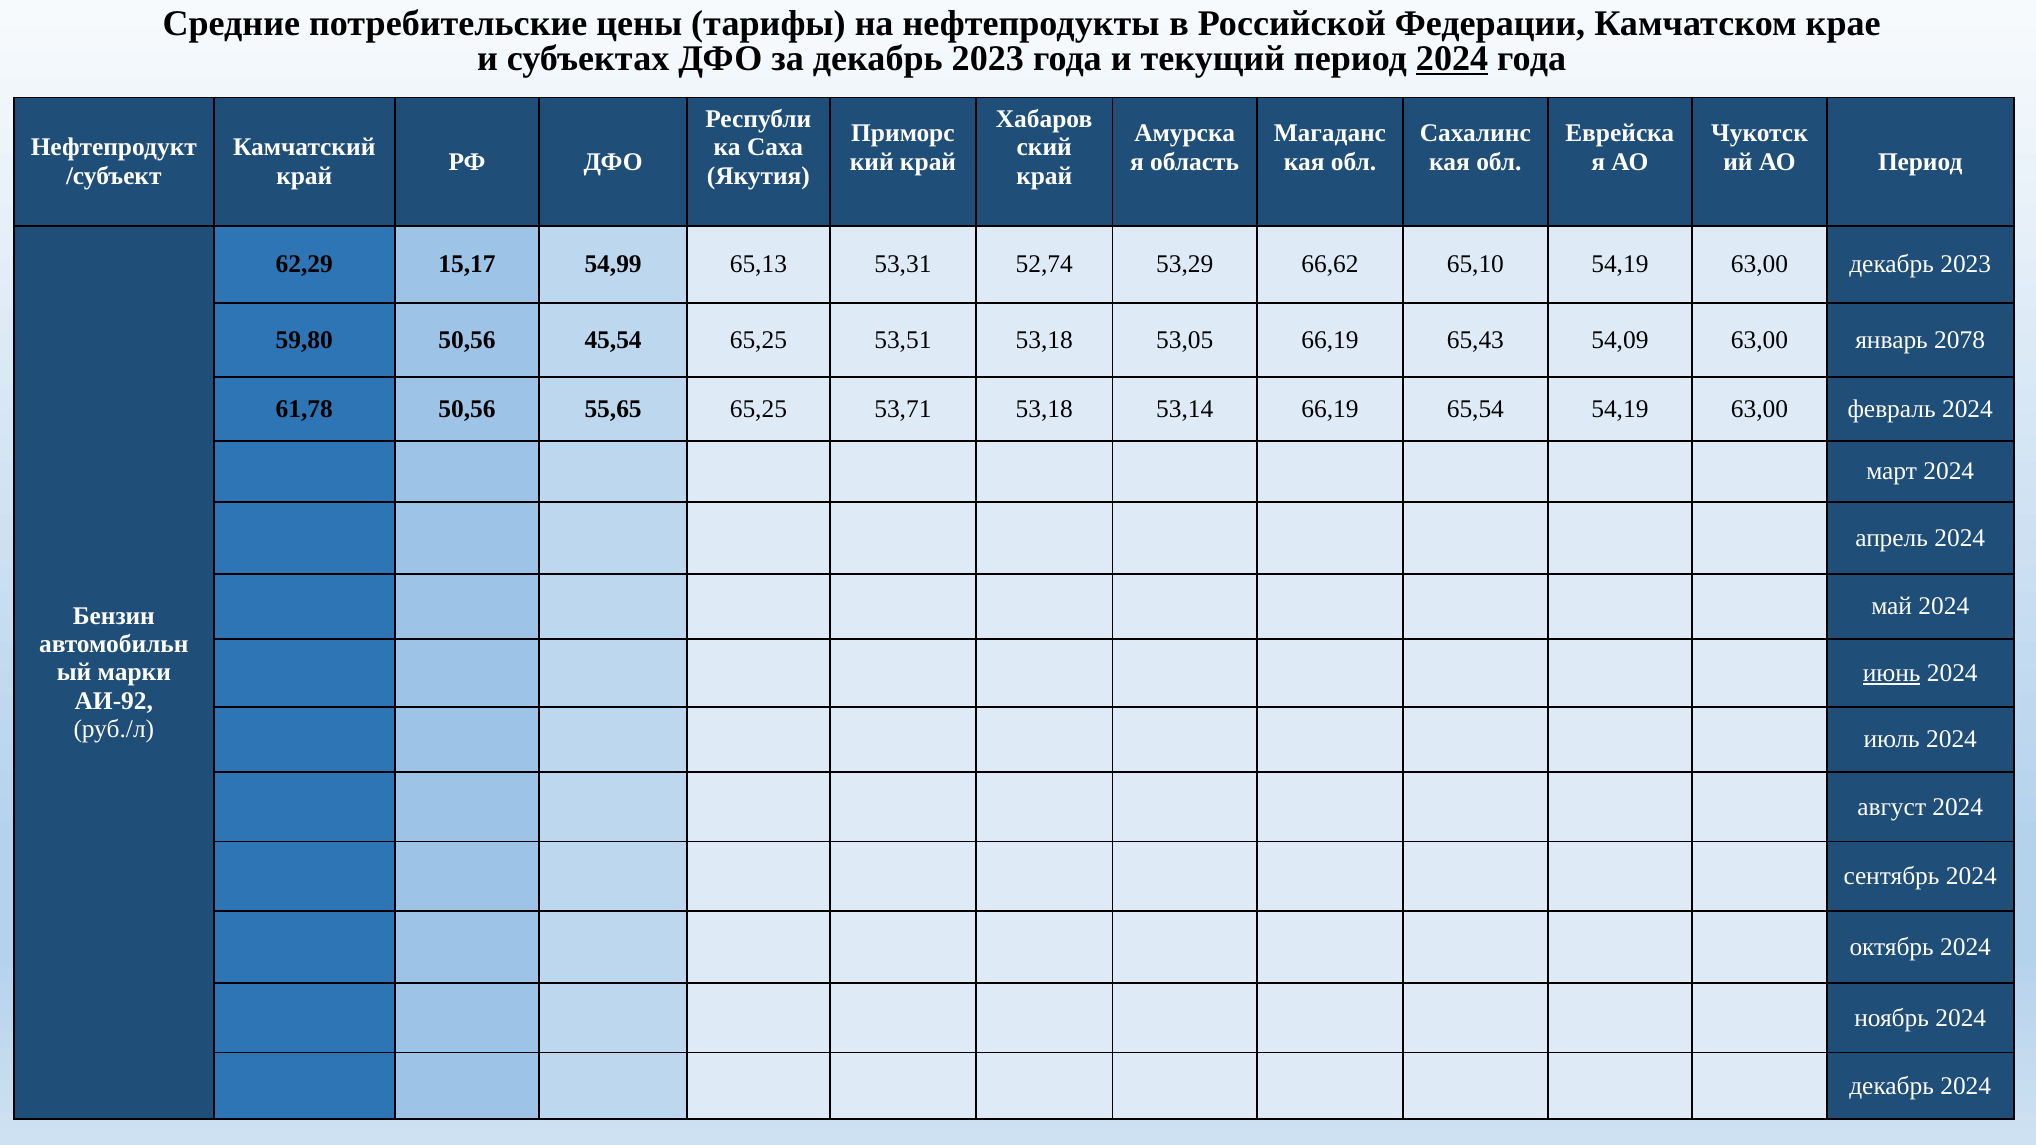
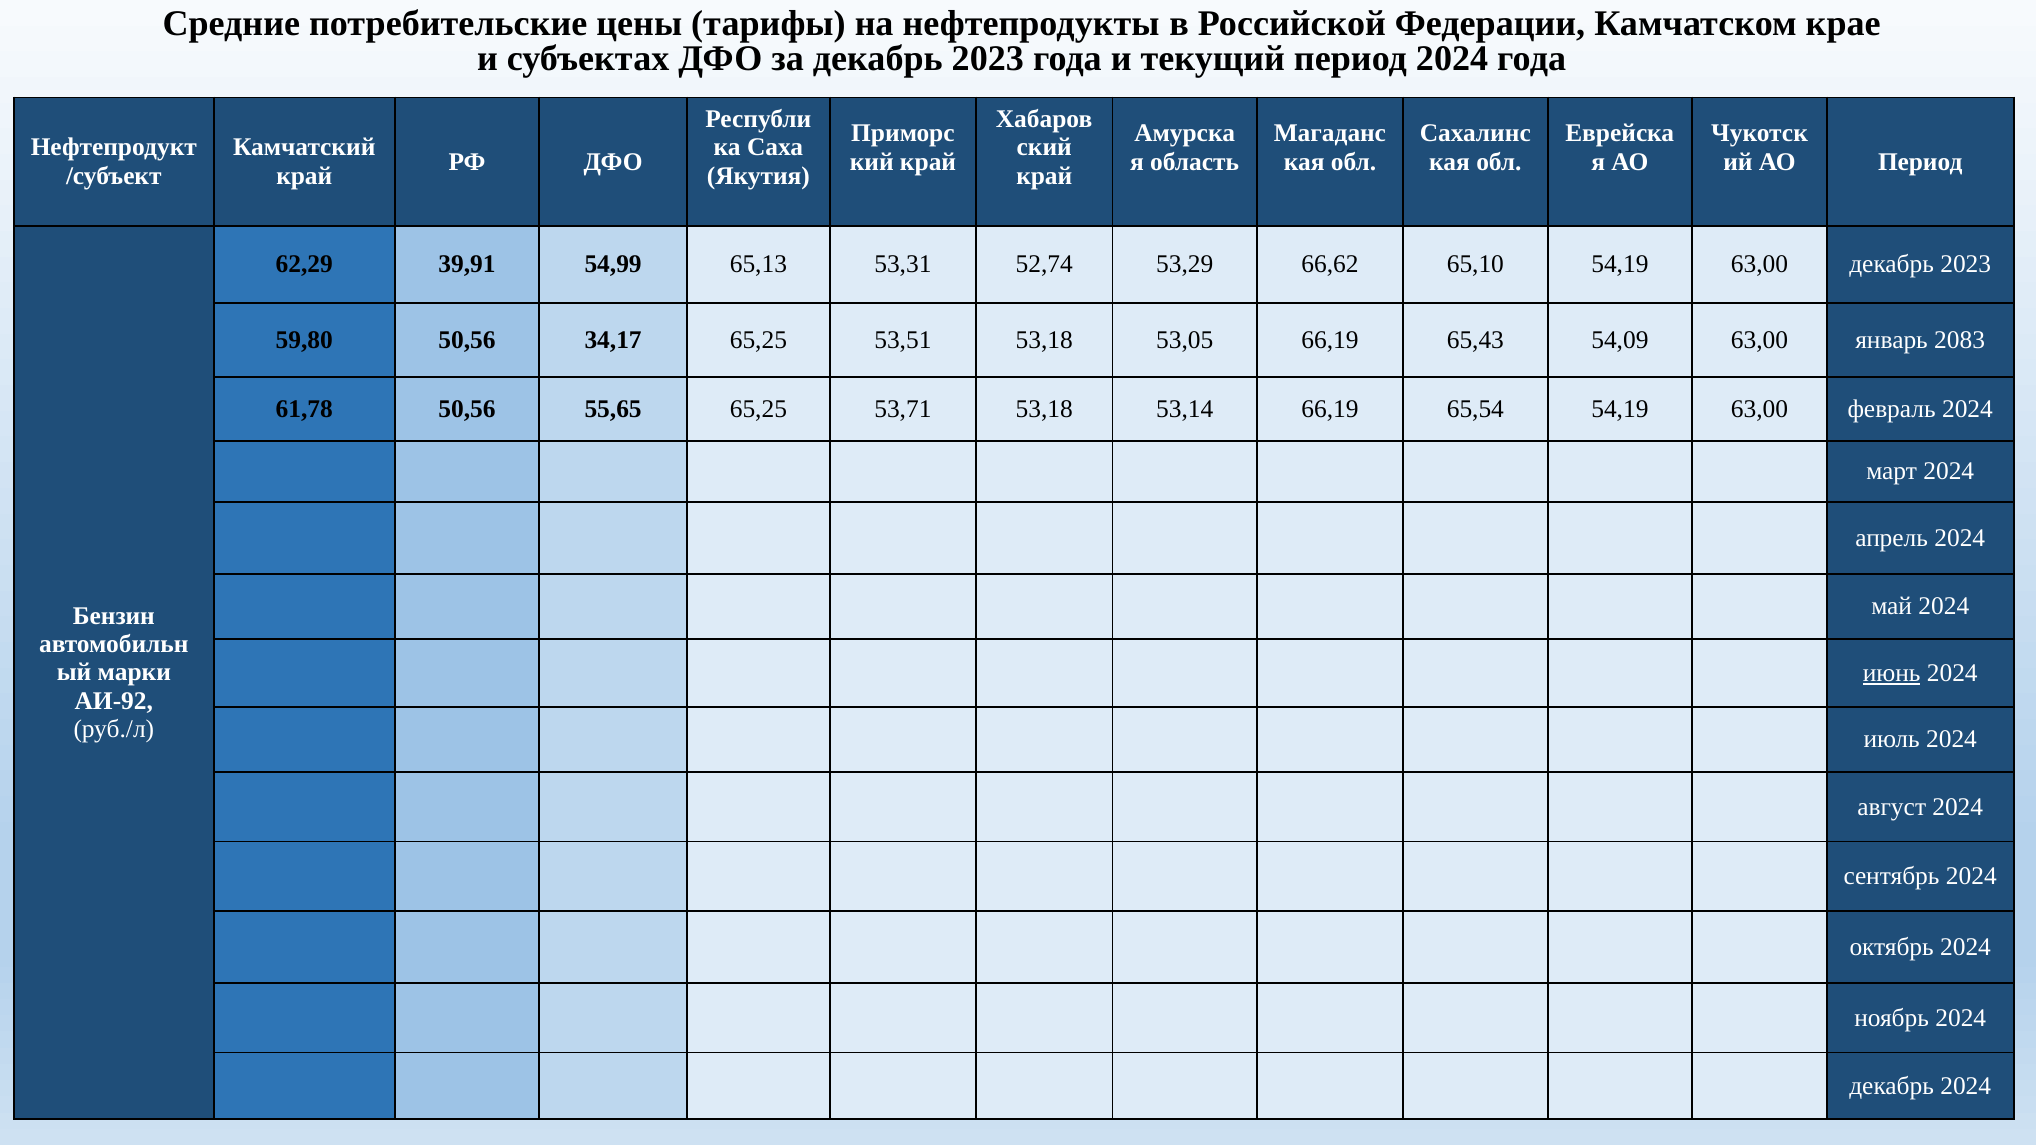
2024 at (1452, 59) underline: present -> none
15,17: 15,17 -> 39,91
45,54: 45,54 -> 34,17
2078: 2078 -> 2083
